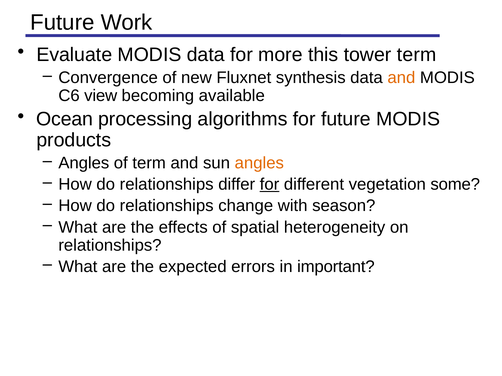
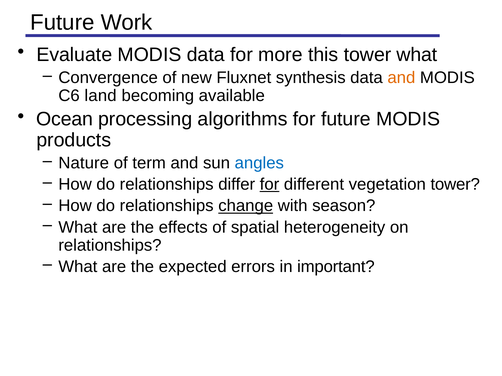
tower term: term -> what
view: view -> land
Angles at (84, 163): Angles -> Nature
angles at (259, 163) colour: orange -> blue
vegetation some: some -> tower
change underline: none -> present
